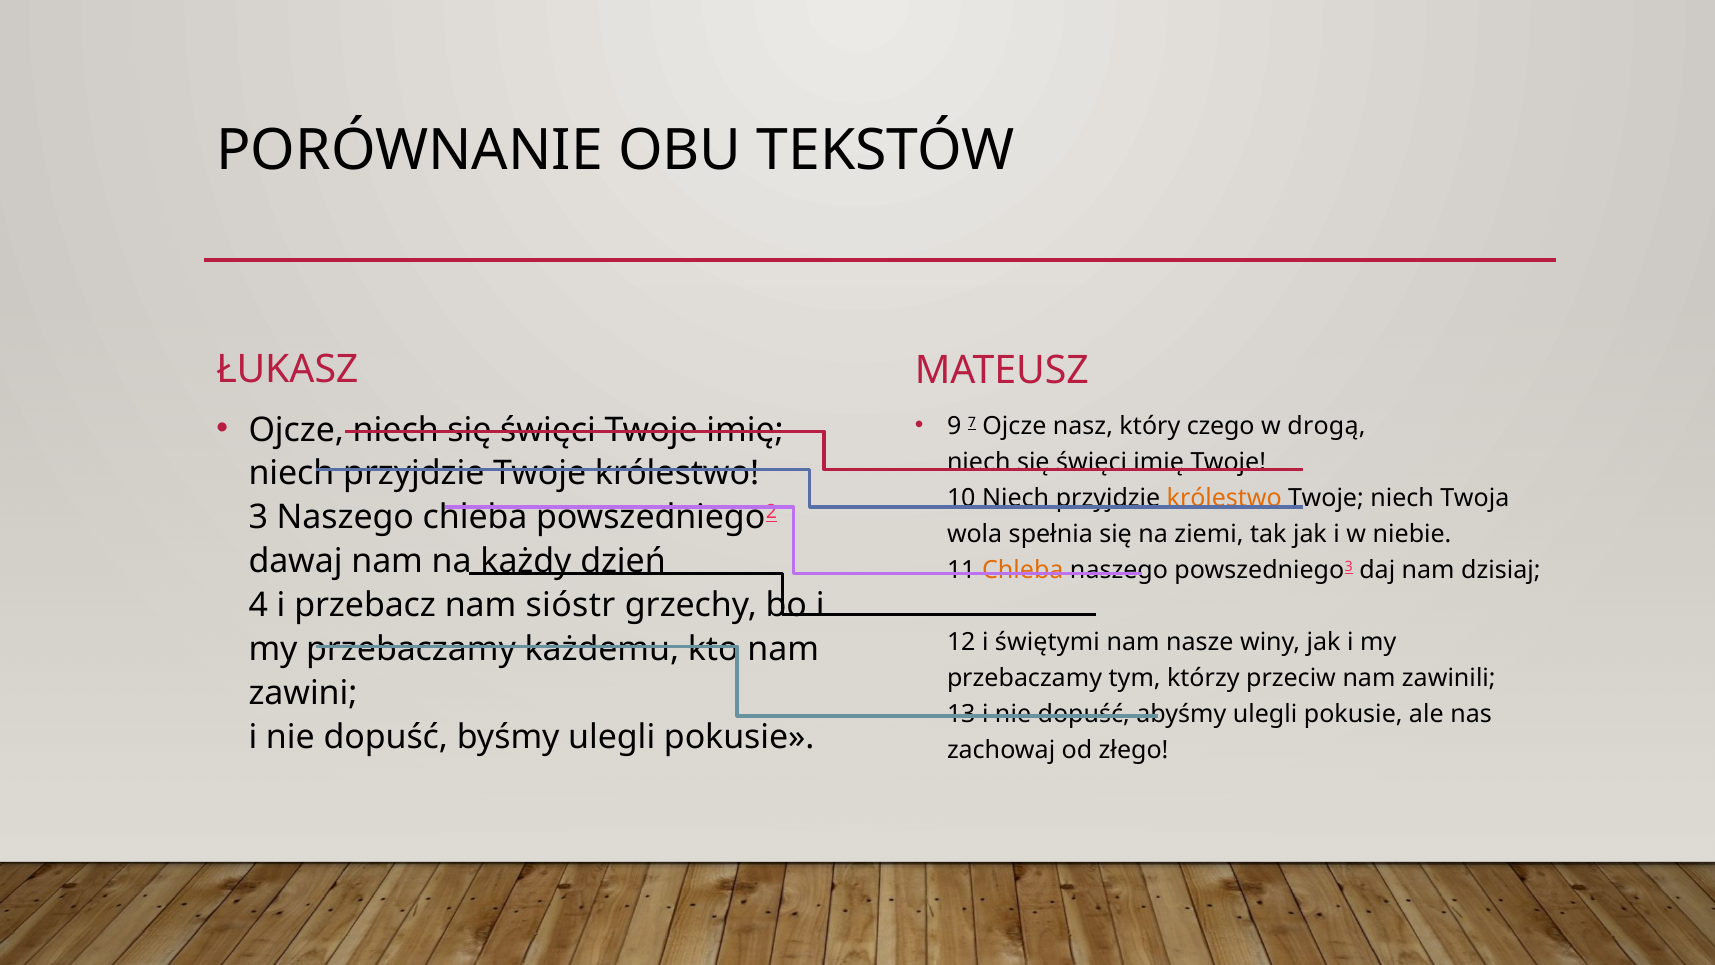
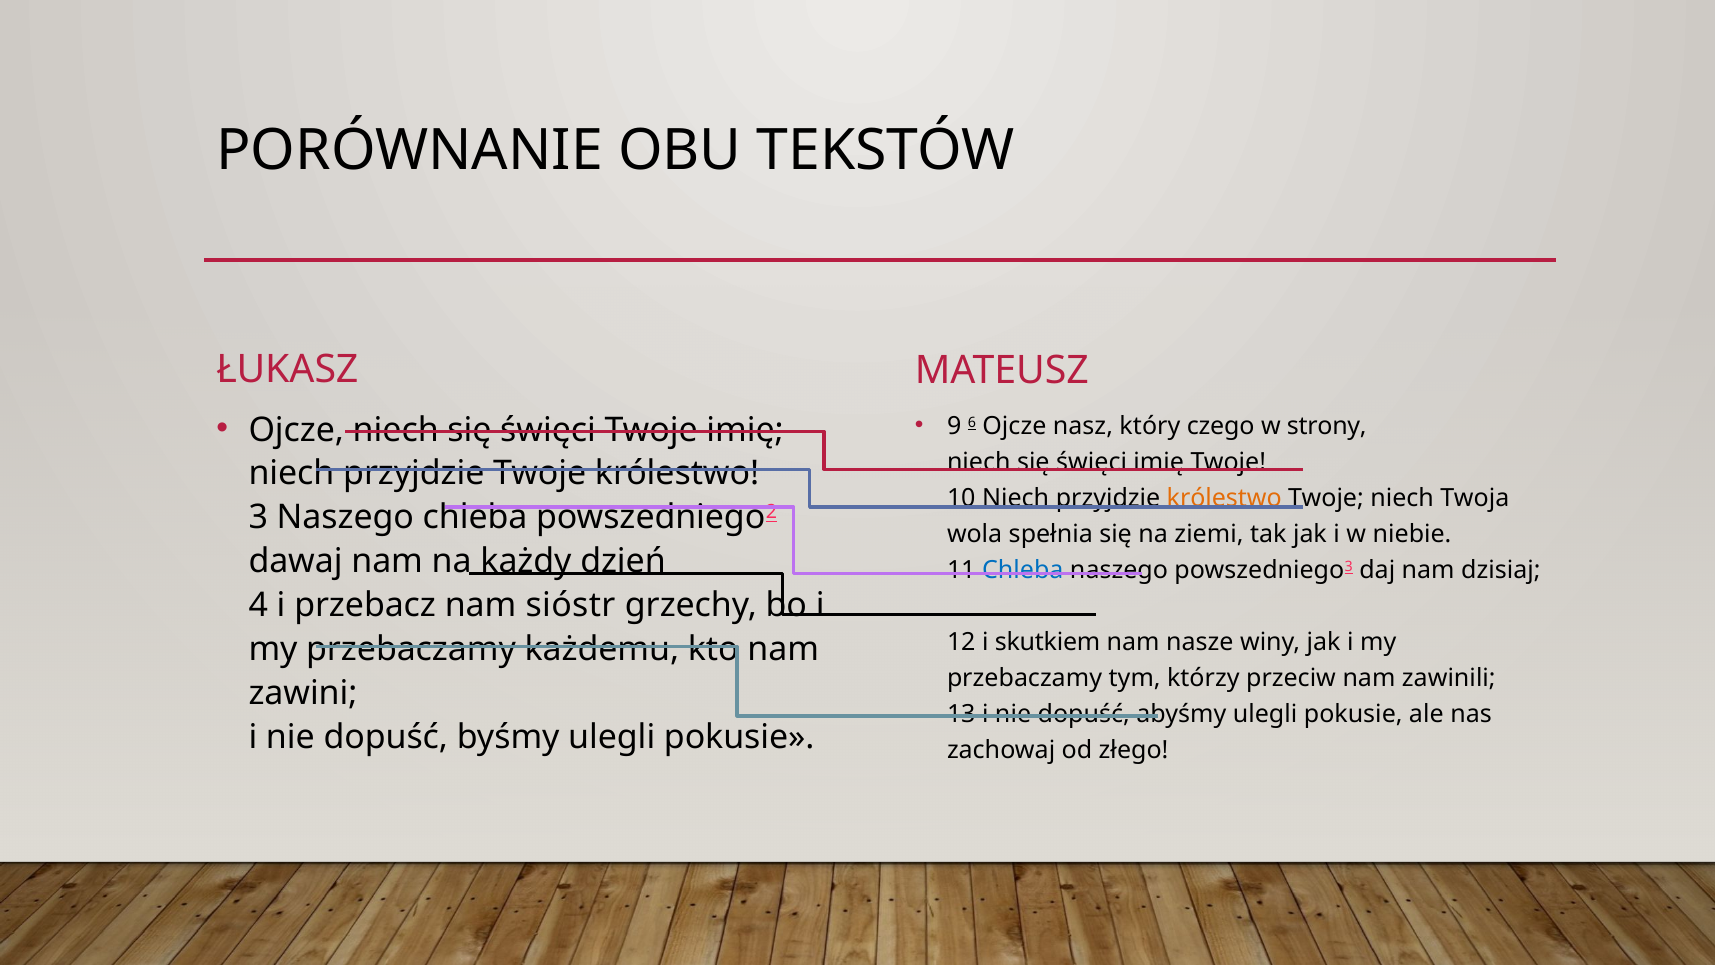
7: 7 -> 6
drogą: drogą -> strony
Chleba at (1023, 570) colour: orange -> blue
świętymi: świętymi -> skutkiem
